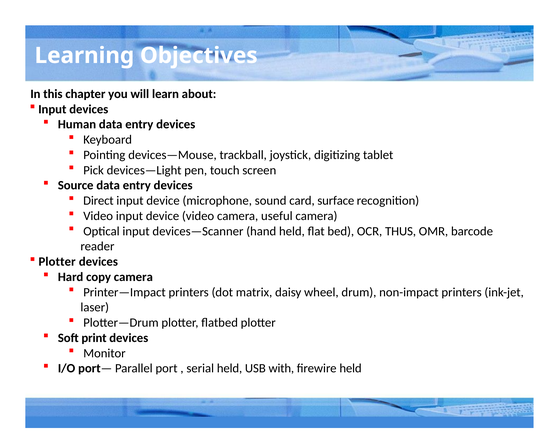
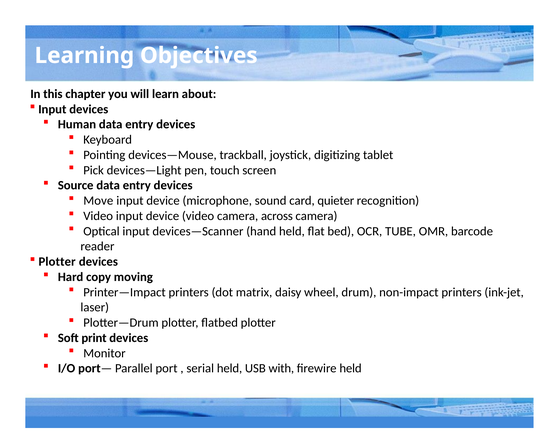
Direct: Direct -> Move
surface: surface -> quieter
useful: useful -> across
THUS: THUS -> TUBE
copy camera: camera -> moving
